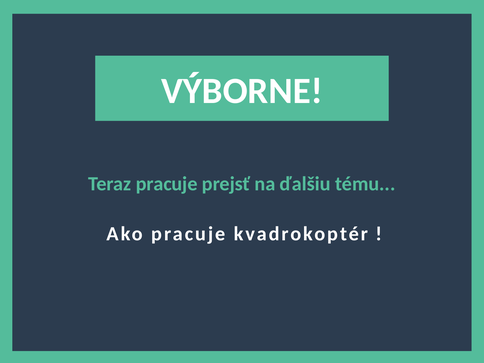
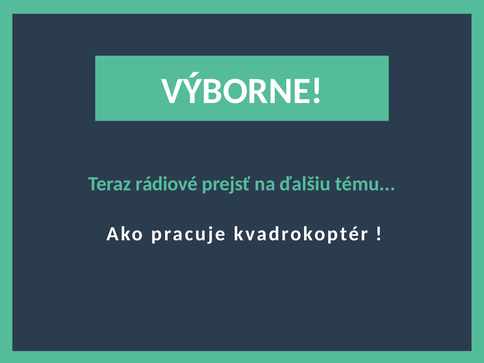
Teraz pracuje: pracuje -> rádiové
